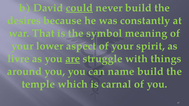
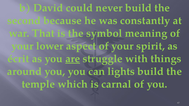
could underline: present -> none
desires: desires -> second
livre: livre -> écrit
name: name -> lights
